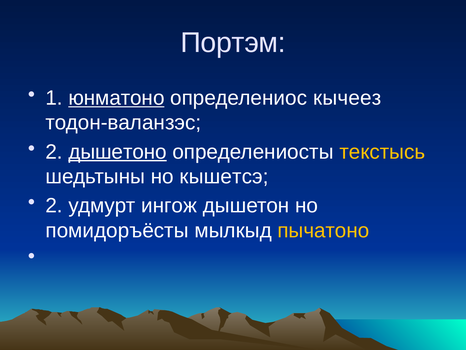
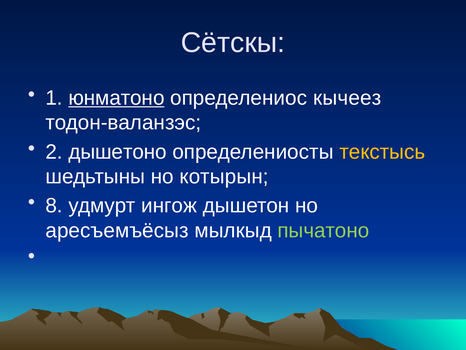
Портэм: Портэм -> Сётскы
дышетоно underline: present -> none
кышетсэ: кышетсэ -> котырын
2 at (54, 205): 2 -> 8
помидоръёсты: помидоръёсты -> аресъемъёсыз
пычатоно colour: yellow -> light green
